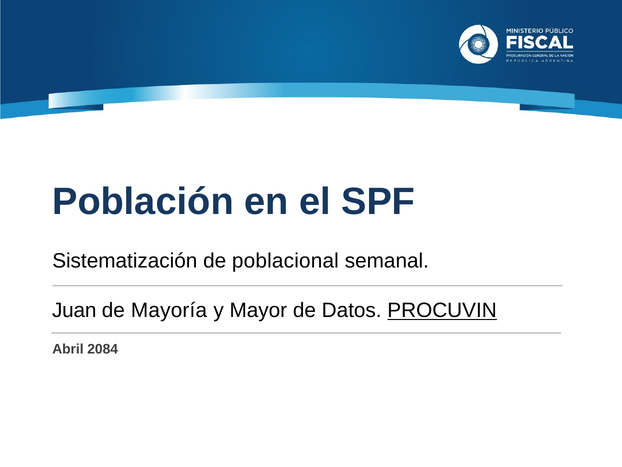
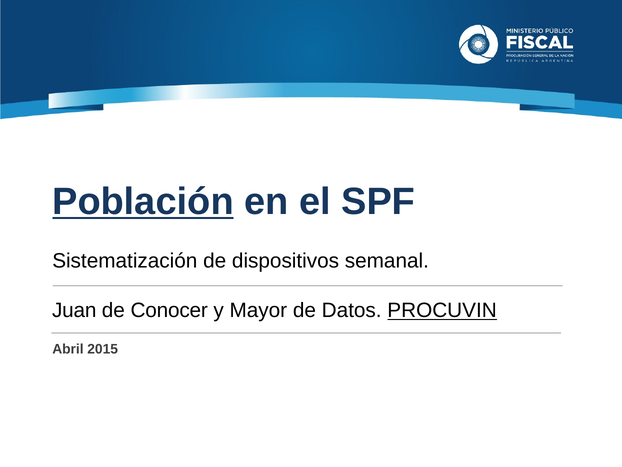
Población underline: none -> present
poblacional: poblacional -> dispositivos
Mayoría: Mayoría -> Conocer
2084: 2084 -> 2015
